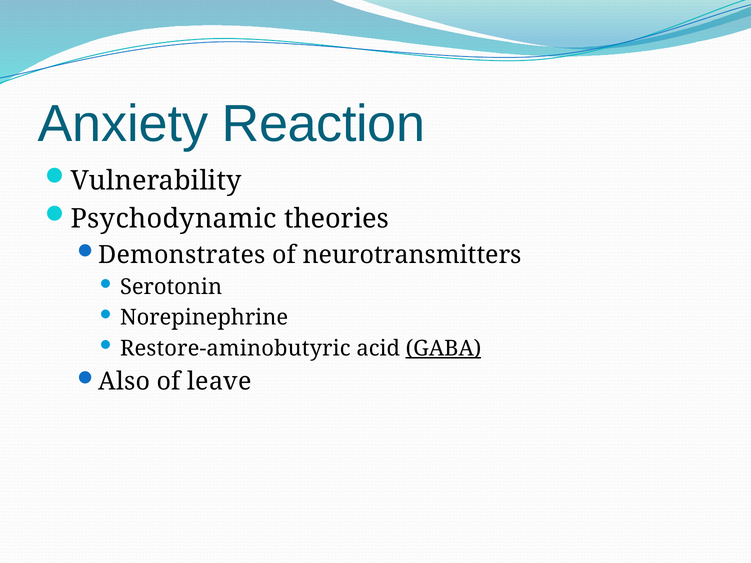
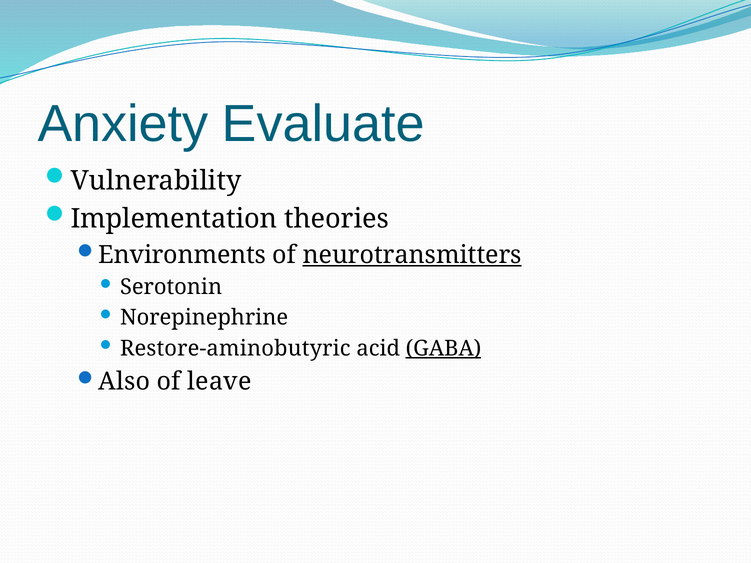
Reaction: Reaction -> Evaluate
Psychodynamic: Psychodynamic -> Implementation
Demonstrates: Demonstrates -> Environments
neurotransmitters underline: none -> present
